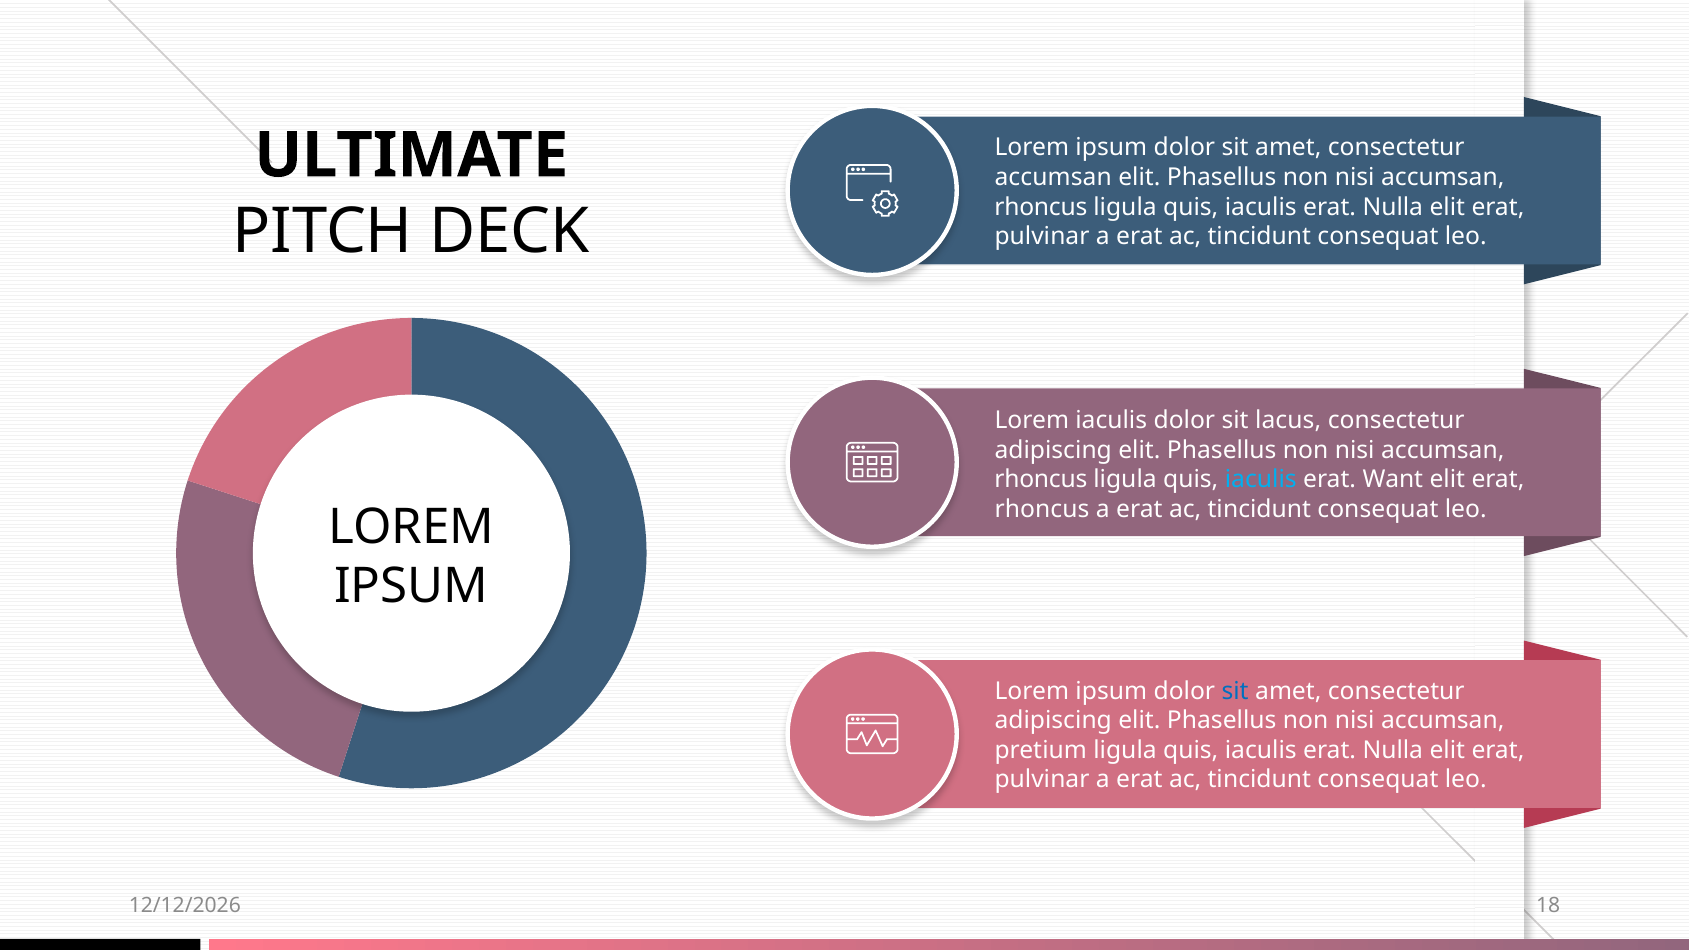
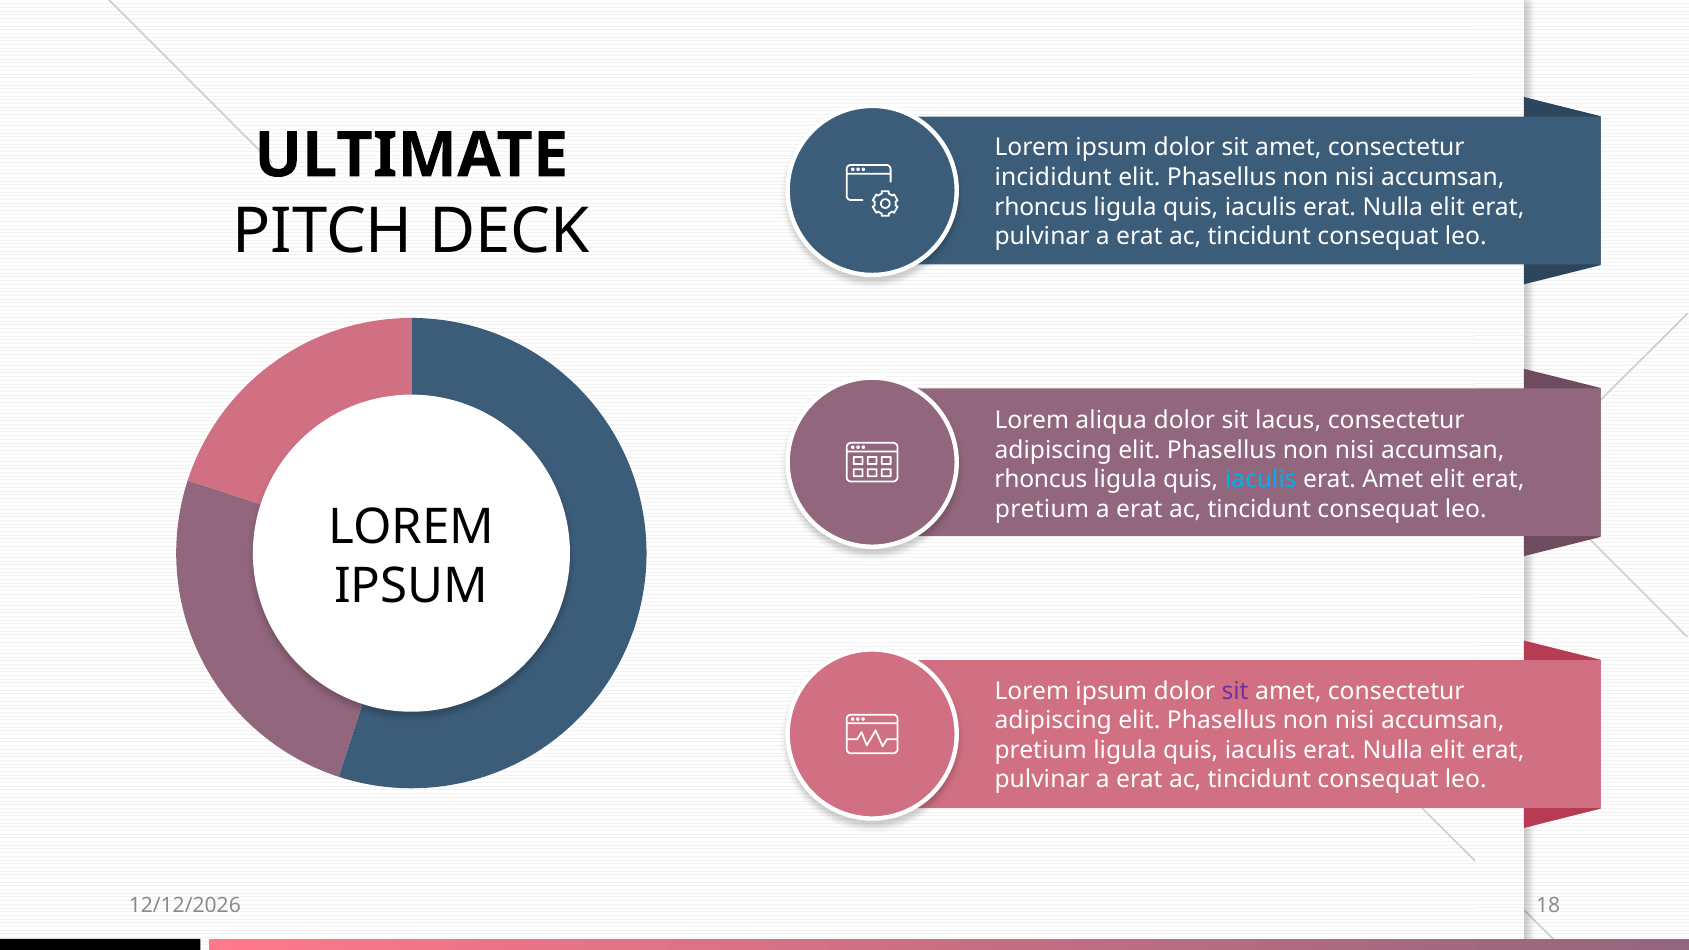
accumsan at (1053, 177): accumsan -> incididunt
Lorem iaculis: iaculis -> aliqua
erat Want: Want -> Amet
rhoncus at (1042, 509): rhoncus -> pretium
sit at (1235, 691) colour: blue -> purple
